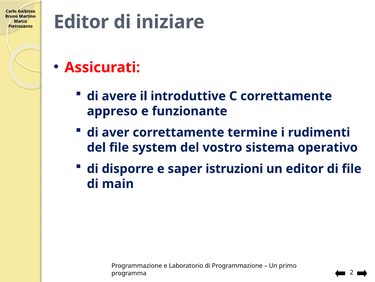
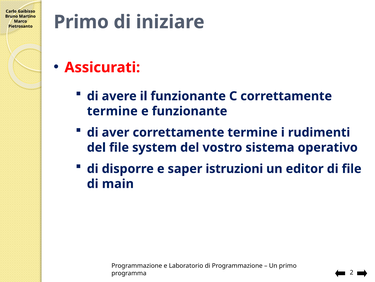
Editor at (81, 22): Editor -> Primo
il introduttive: introduttive -> funzionante
appreso at (112, 111): appreso -> termine
